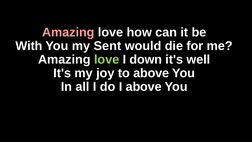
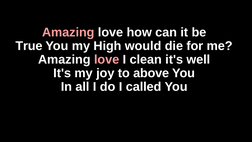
With: With -> True
Sent: Sent -> High
love at (107, 59) colour: light green -> pink
down: down -> clean
I above: above -> called
